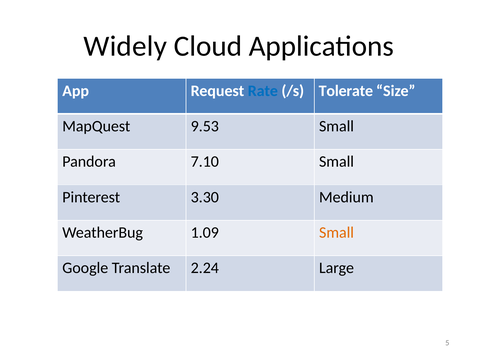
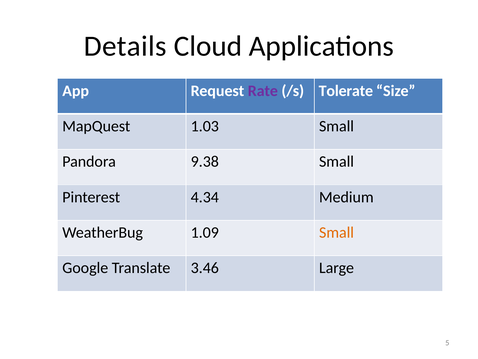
Widely: Widely -> Details
Rate colour: blue -> purple
9.53: 9.53 -> 1.03
7.10: 7.10 -> 9.38
3.30: 3.30 -> 4.34
2.24: 2.24 -> 3.46
